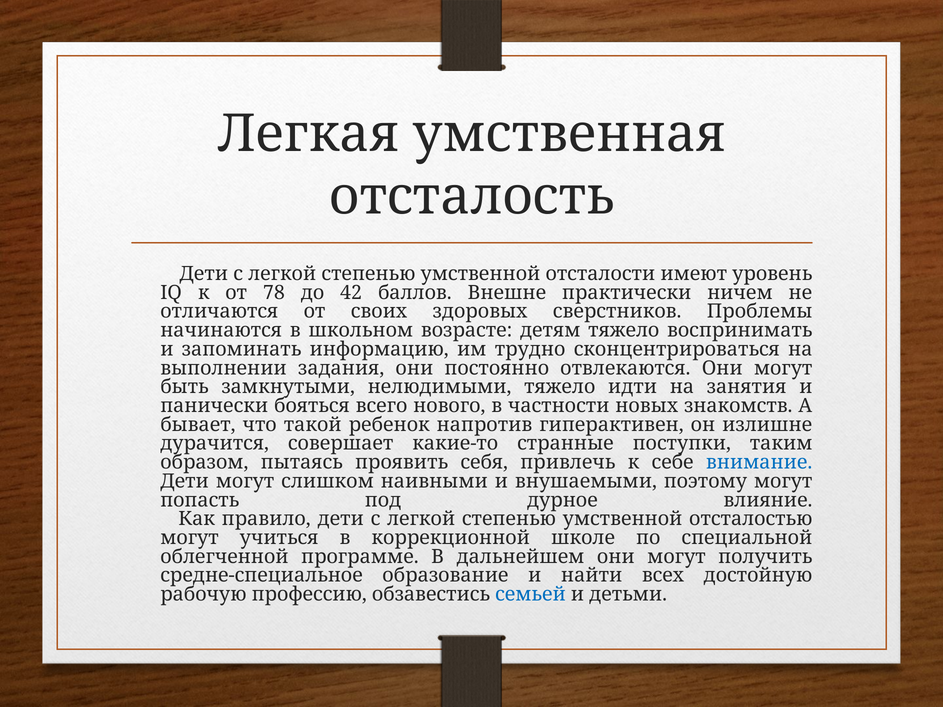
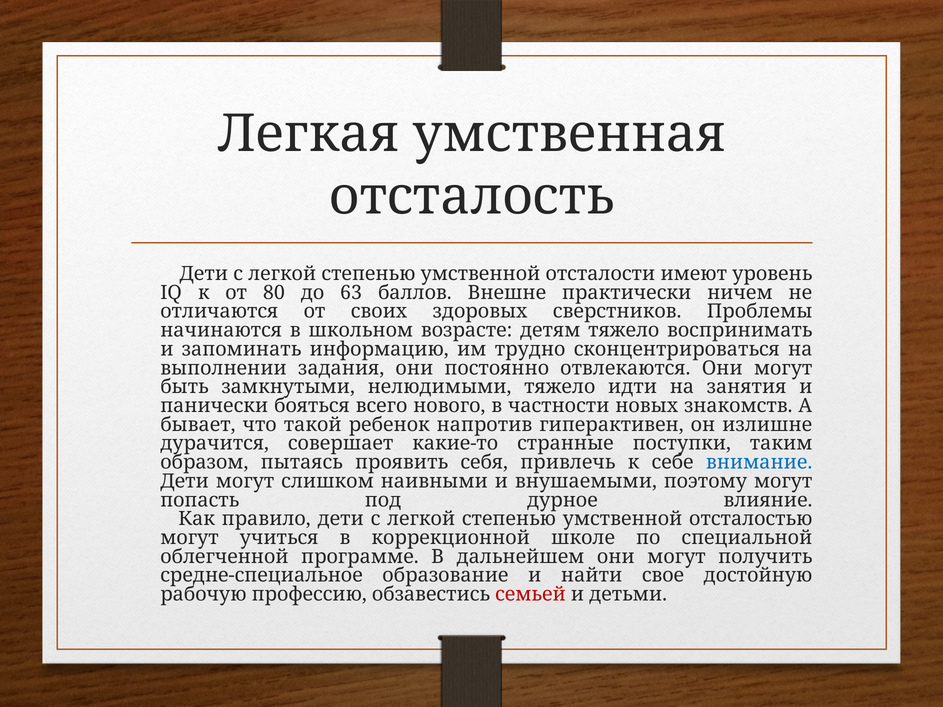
78: 78 -> 80
42: 42 -> 63
всех: всех -> свое
семьей colour: blue -> red
